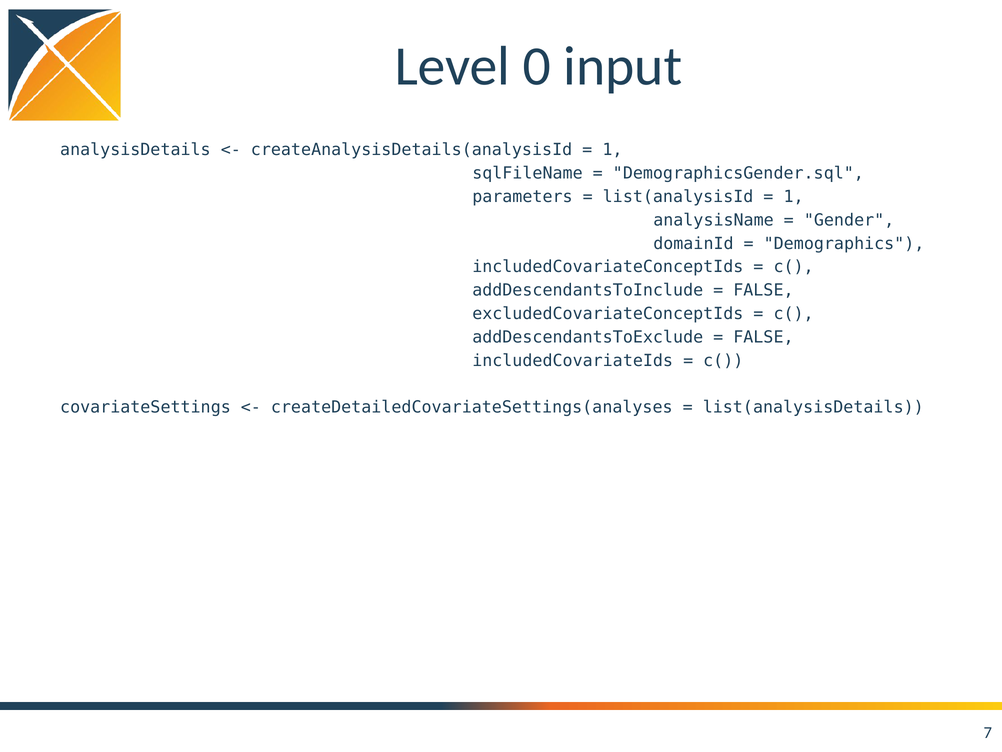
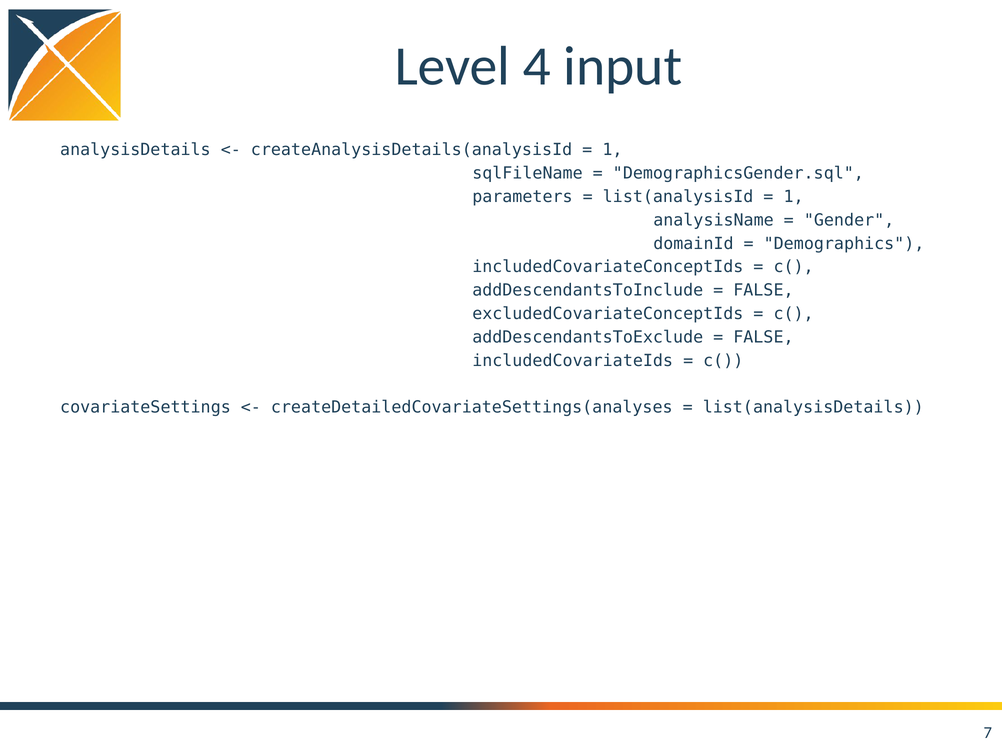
0: 0 -> 4
